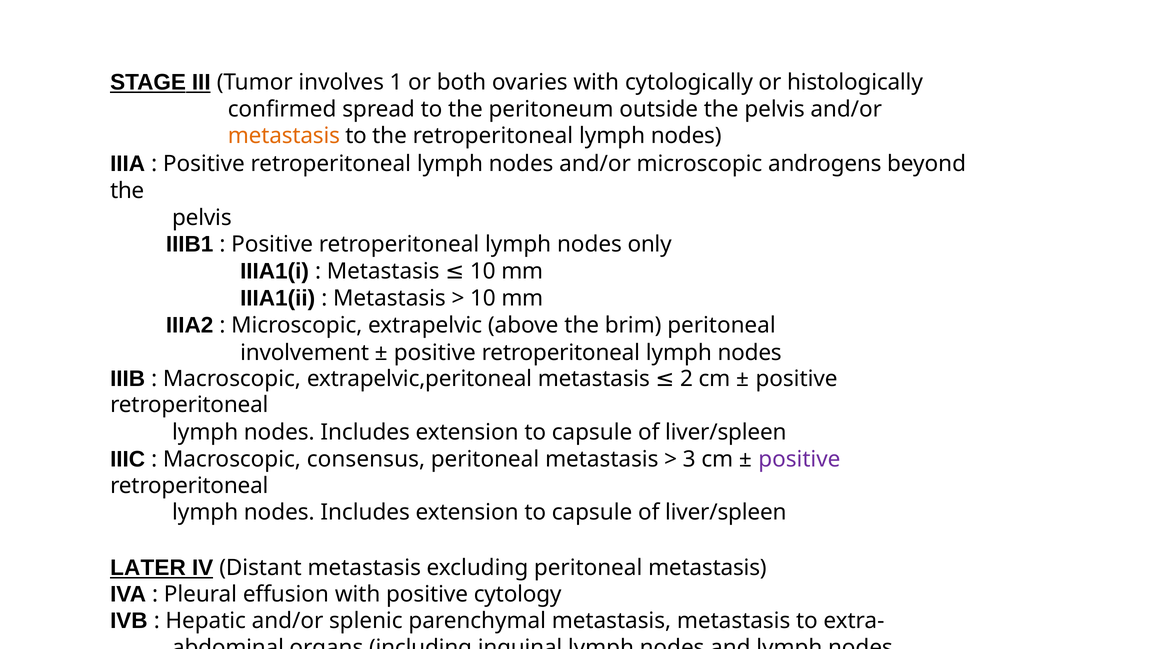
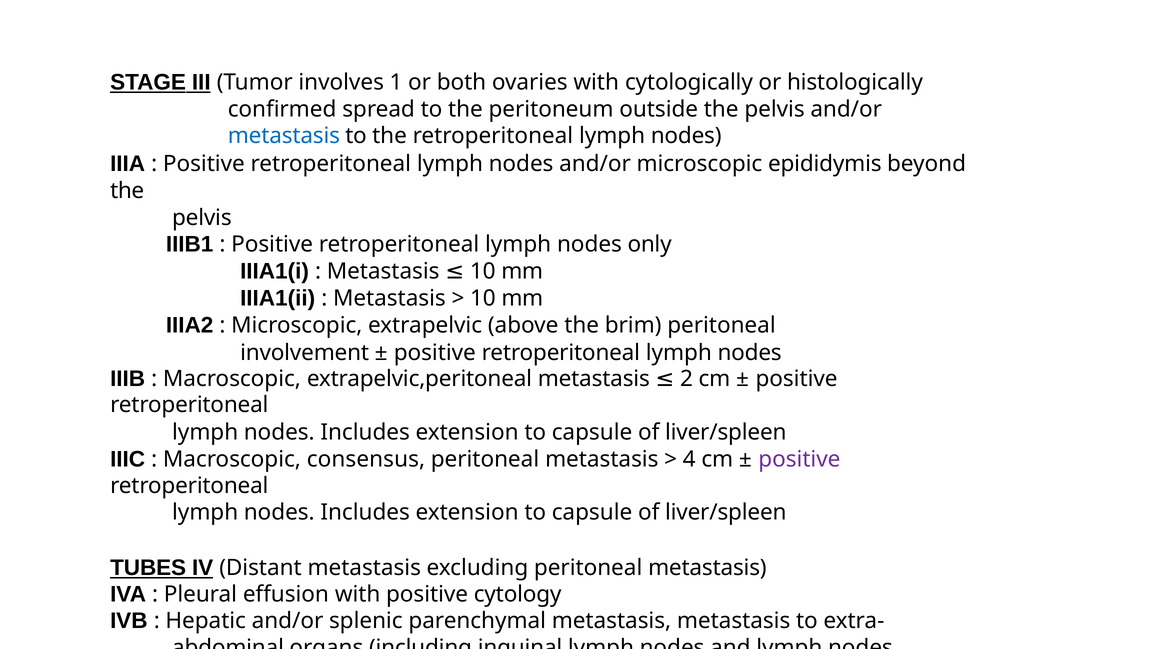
metastasis at (284, 136) colour: orange -> blue
androgens: androgens -> epididymis
3: 3 -> 4
LATER: LATER -> TUBES
